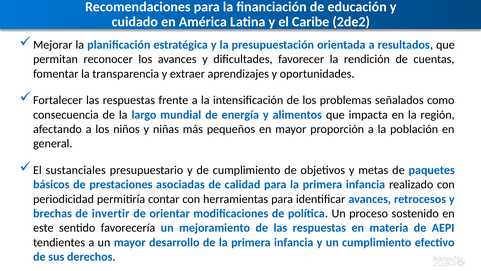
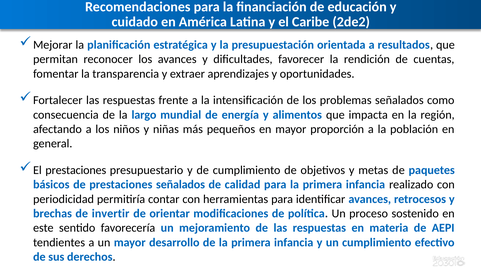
El sustanciales: sustanciales -> prestaciones
prestaciones asociadas: asociadas -> señalados
